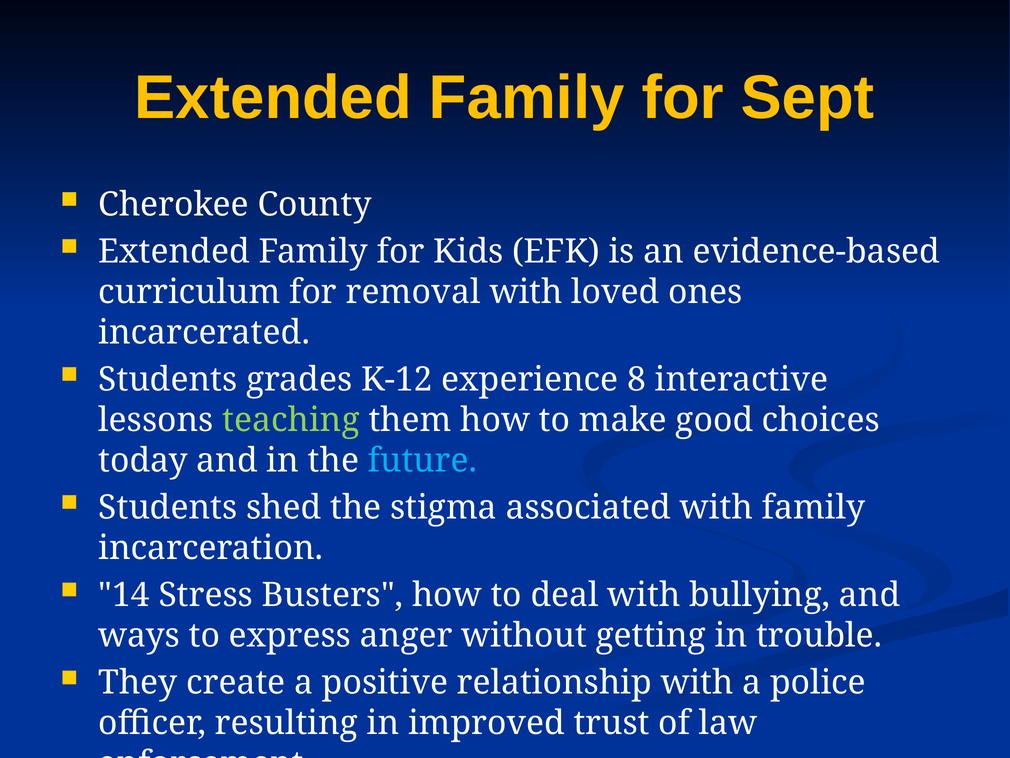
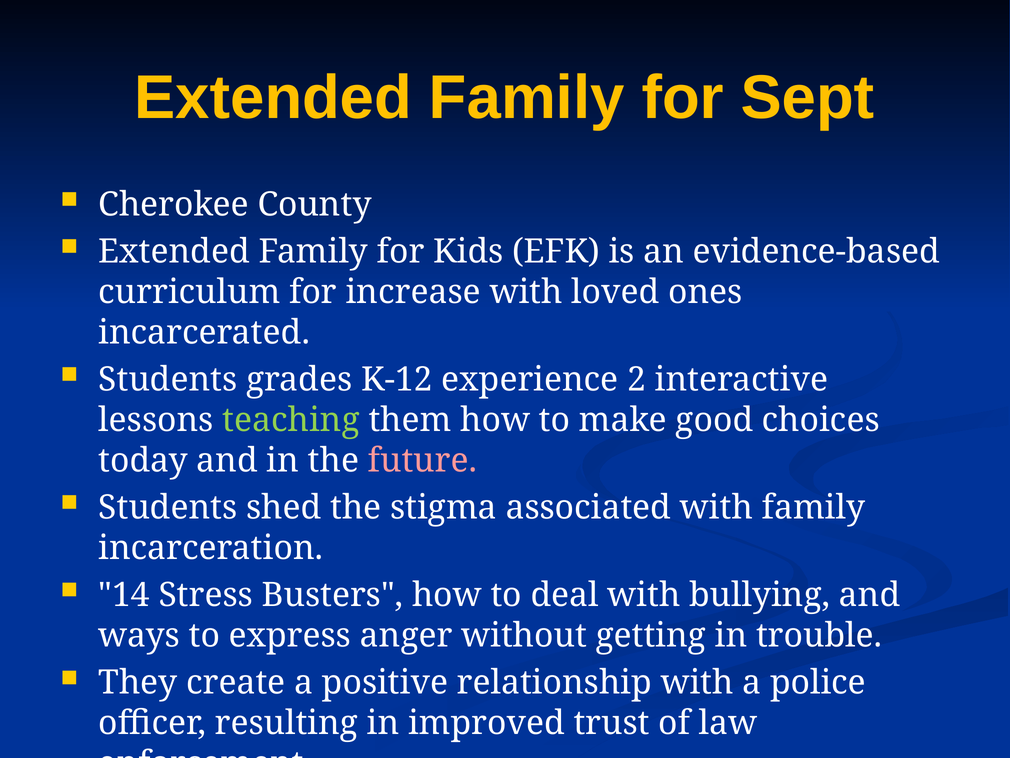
removal: removal -> increase
8: 8 -> 2
future colour: light blue -> pink
